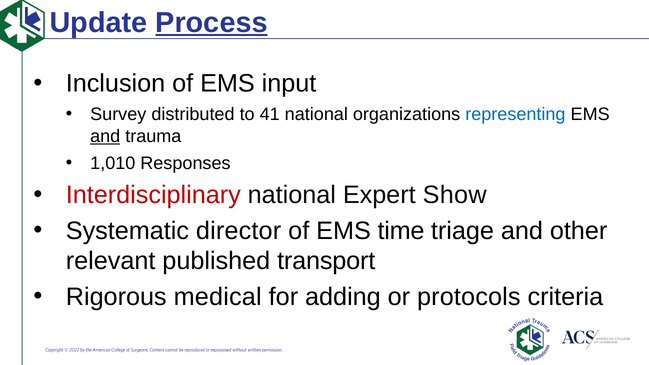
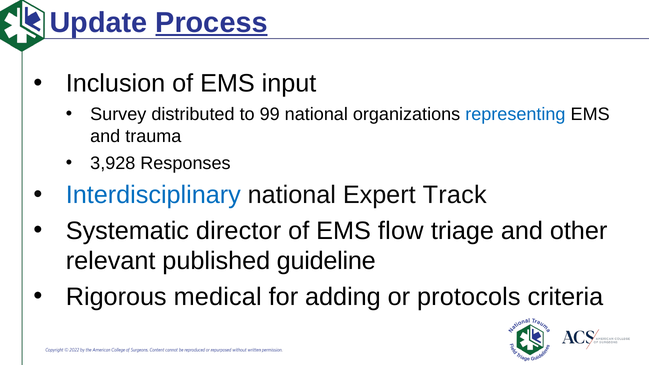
41: 41 -> 99
and at (105, 136) underline: present -> none
1,010: 1,010 -> 3,928
Interdisciplinary colour: red -> blue
Show: Show -> Track
time: time -> flow
transport: transport -> guideline
